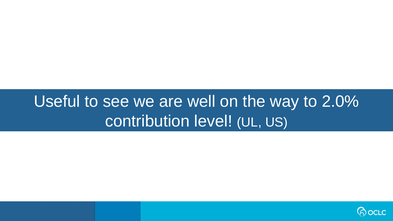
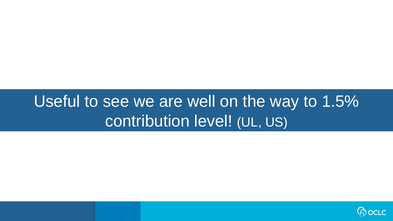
2.0%: 2.0% -> 1.5%
